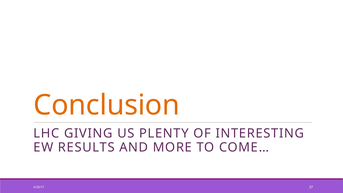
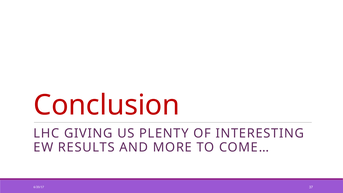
Conclusion colour: orange -> red
